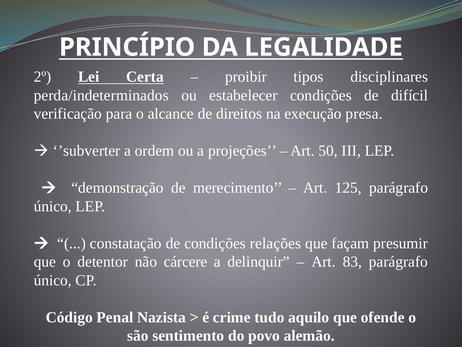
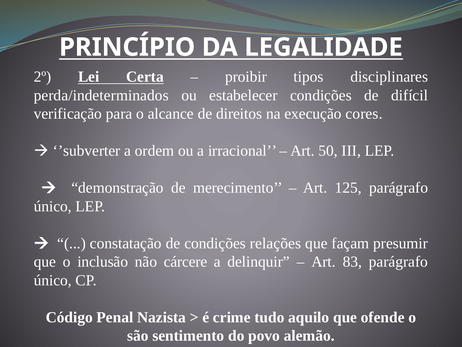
presa: presa -> cores
projeções: projeções -> irracional
detentor: detentor -> inclusão
